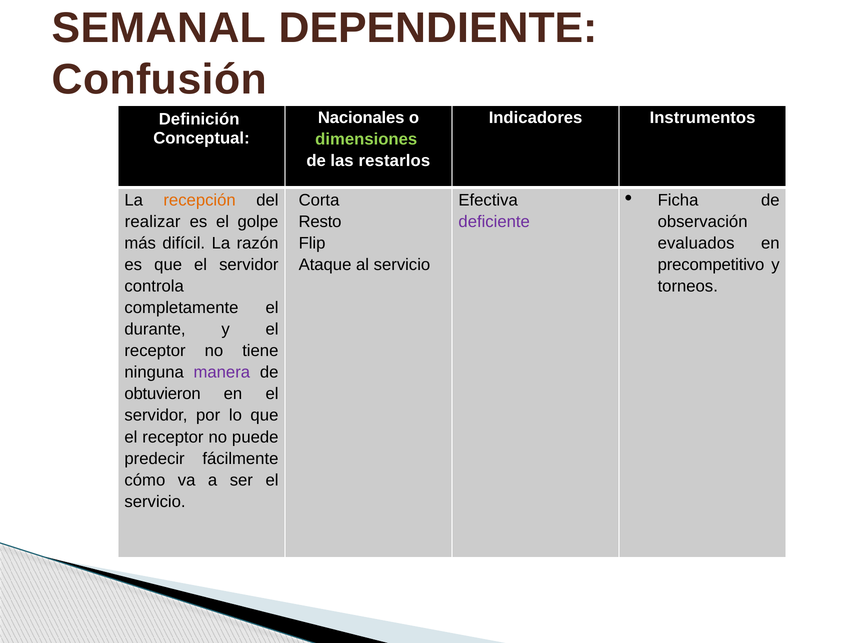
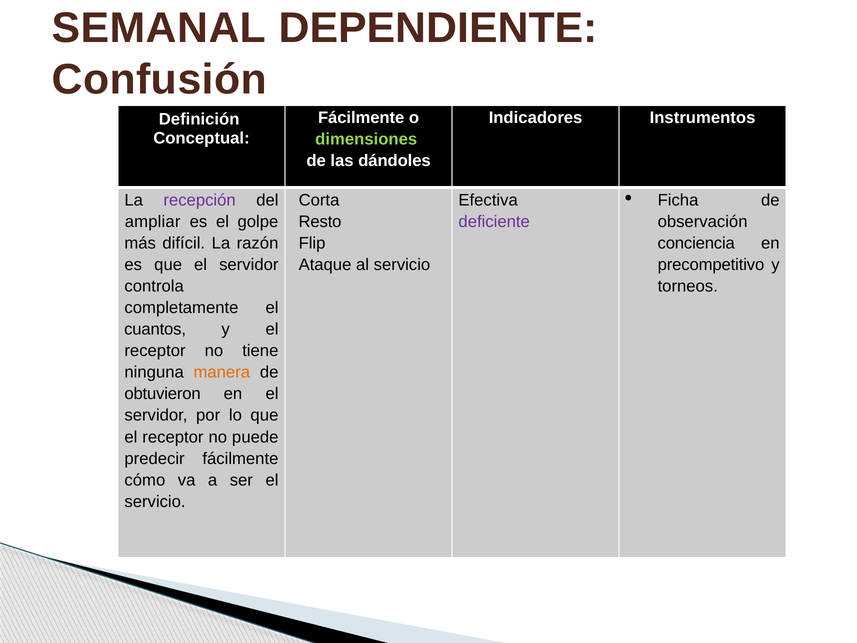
Nacionales at (361, 118): Nacionales -> Fácilmente
restarlos: restarlos -> dándoles
recepción colour: orange -> purple
realizar: realizar -> ampliar
evaluados: evaluados -> conciencia
durante: durante -> cuantos
manera colour: purple -> orange
